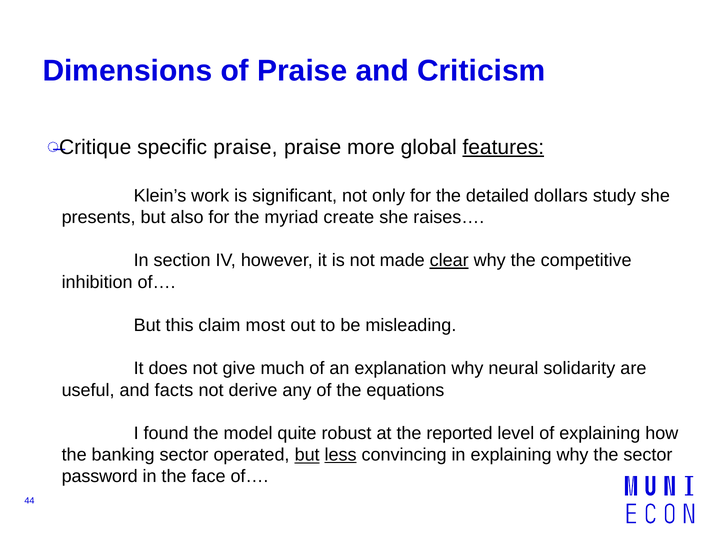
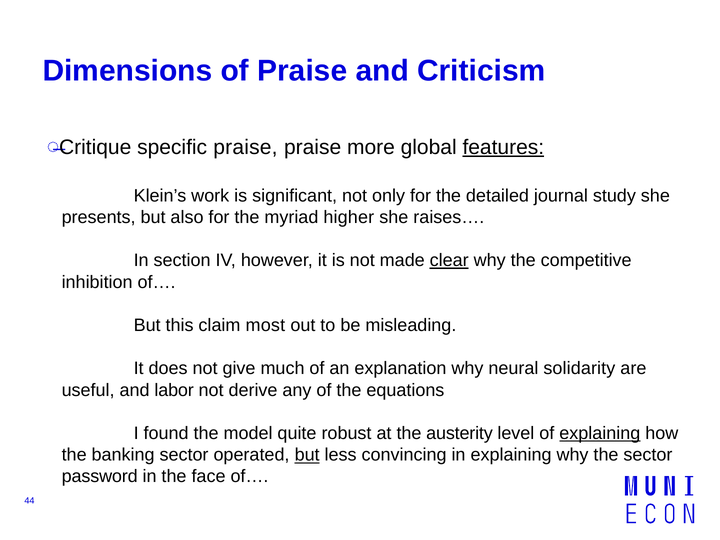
dollars: dollars -> journal
create: create -> higher
facts: facts -> labor
reported: reported -> austerity
explaining at (600, 433) underline: none -> present
less underline: present -> none
